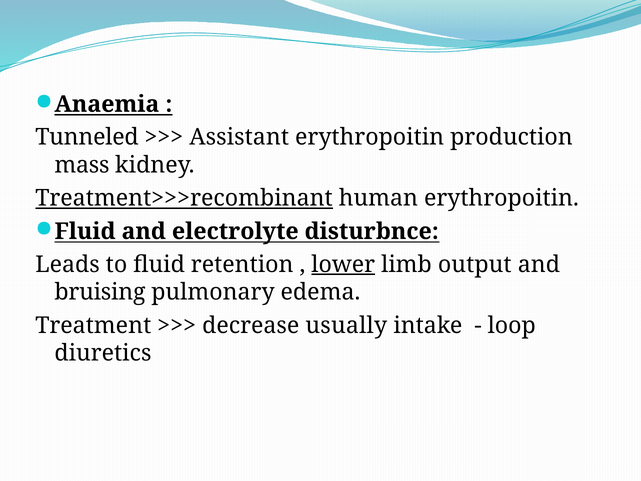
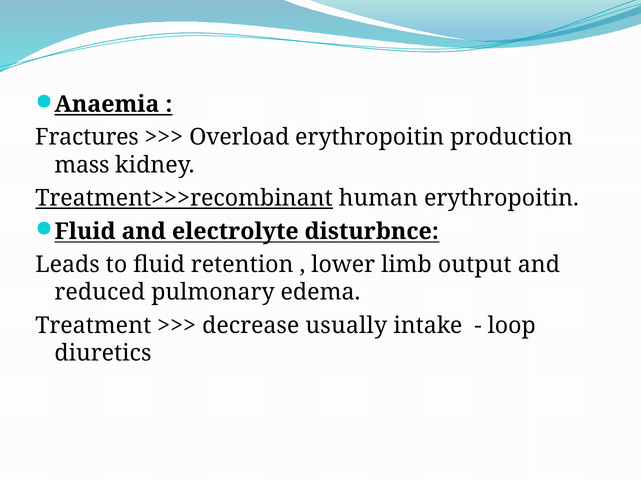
Tunneled: Tunneled -> Fractures
Assistant: Assistant -> Overload
lower underline: present -> none
bruising: bruising -> reduced
